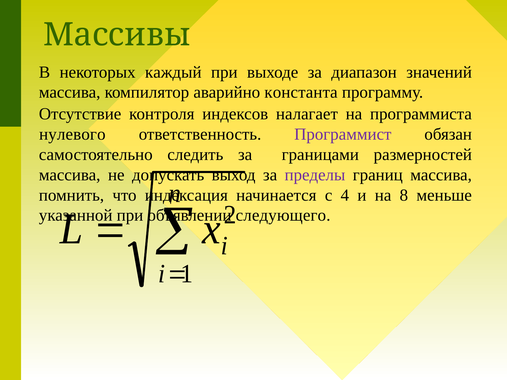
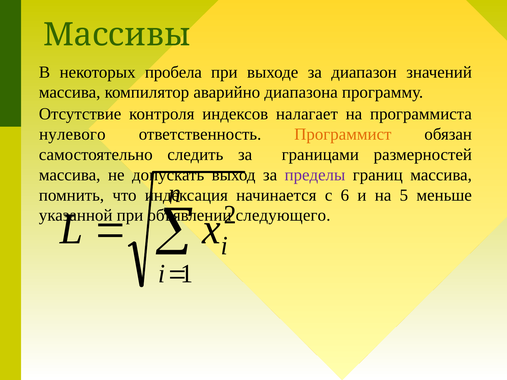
каждый: каждый -> пробела
константа: константа -> диапазона
Программист colour: purple -> orange
4: 4 -> 6
8: 8 -> 5
